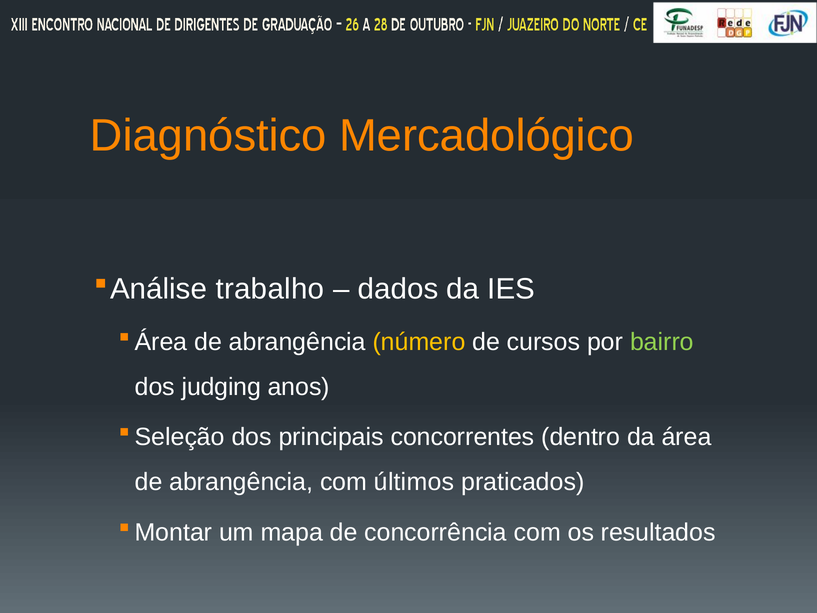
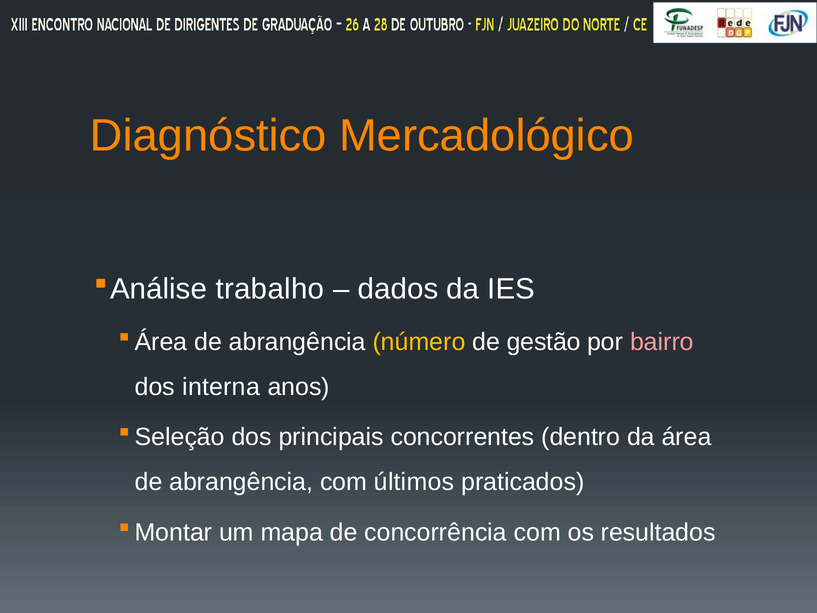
cursos: cursos -> gestão
bairro colour: light green -> pink
judging: judging -> interna
